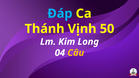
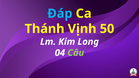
Câu colour: yellow -> light green
